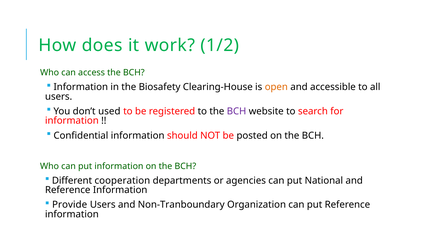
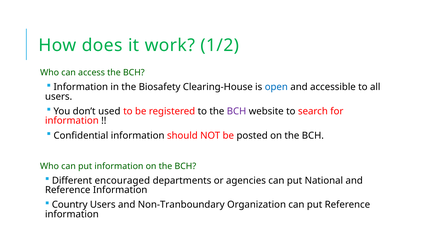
open colour: orange -> blue
cooperation: cooperation -> encouraged
Provide: Provide -> Country
